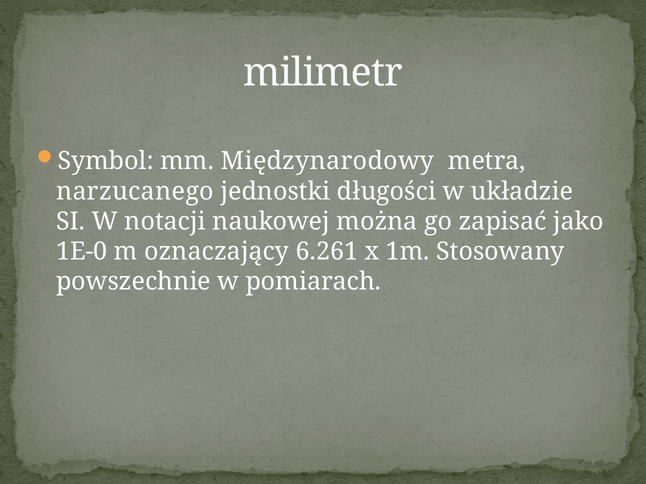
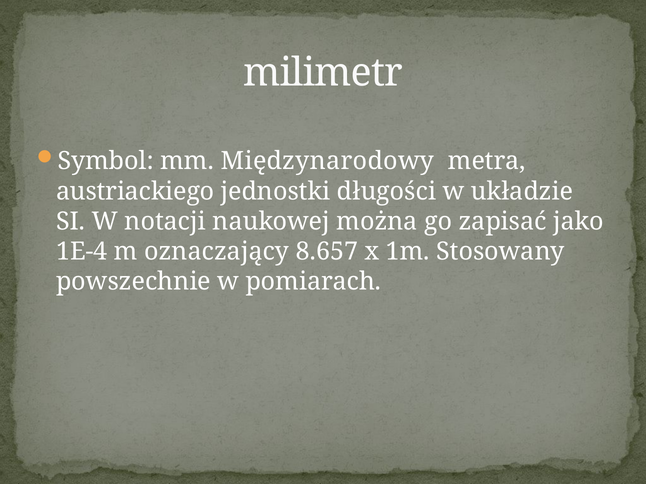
narzucanego: narzucanego -> austriackiego
1E-0: 1E-0 -> 1E-4
6.261: 6.261 -> 8.657
